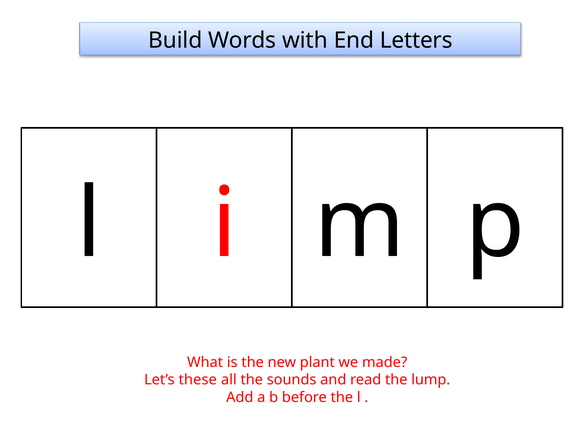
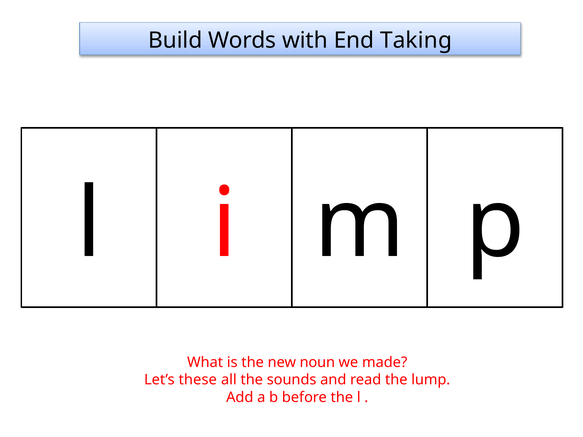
Letters: Letters -> Taking
plant: plant -> noun
